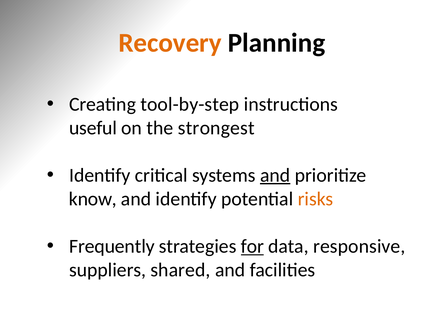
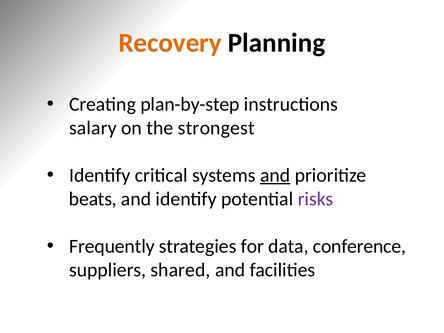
tool-by-step: tool-by-step -> plan-by-step
useful: useful -> salary
know: know -> beats
risks colour: orange -> purple
for underline: present -> none
responsive: responsive -> conference
